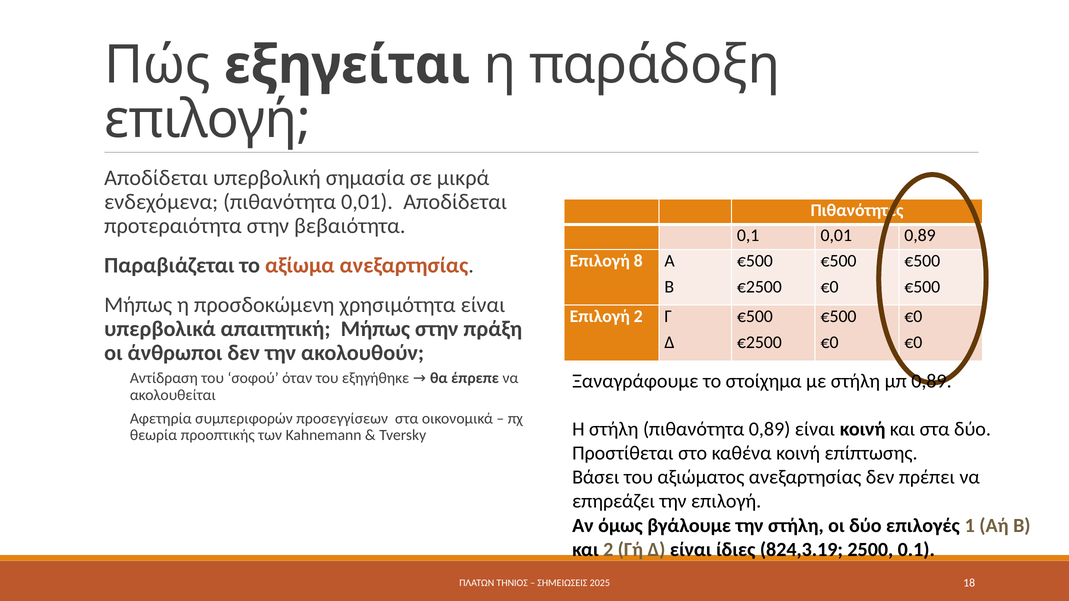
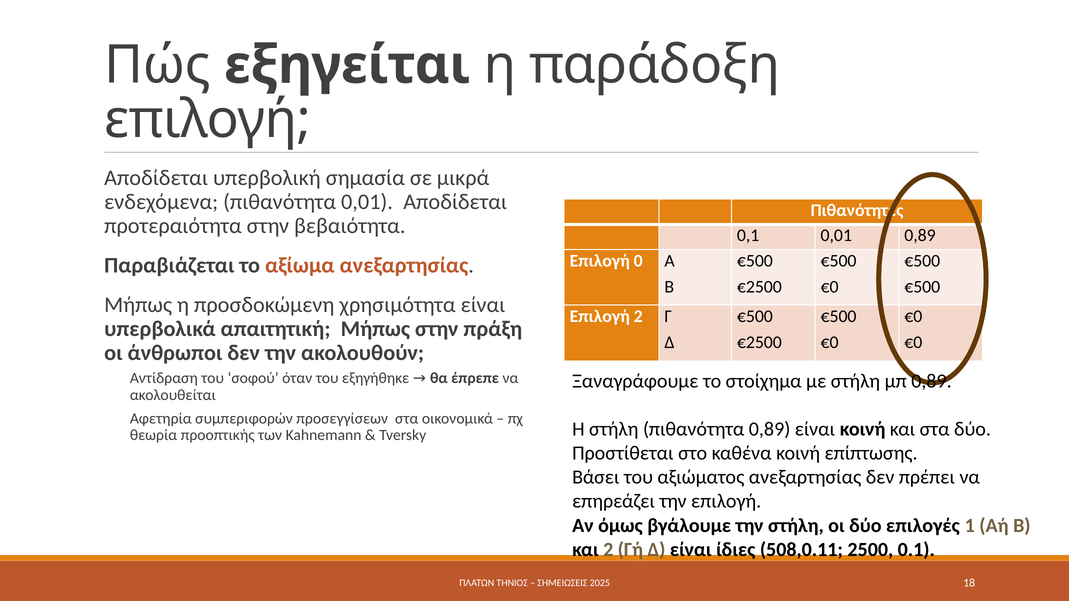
8: 8 -> 0
824,3.19: 824,3.19 -> 508,0.11
